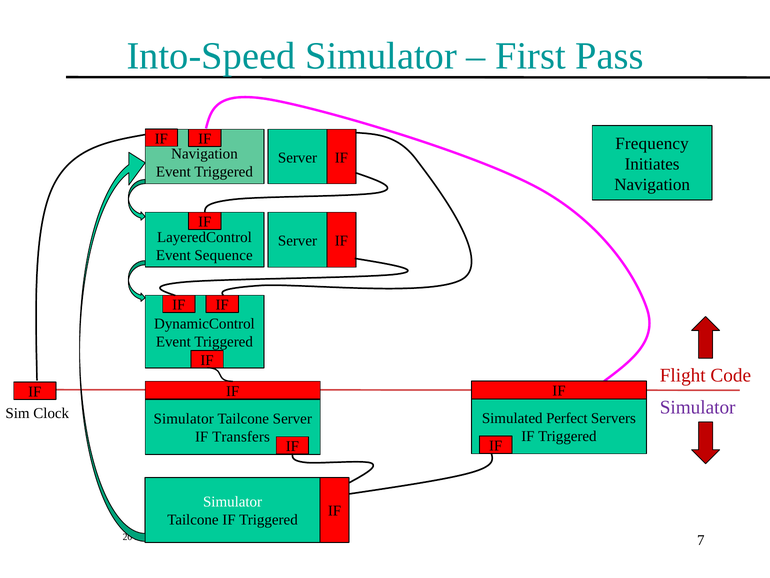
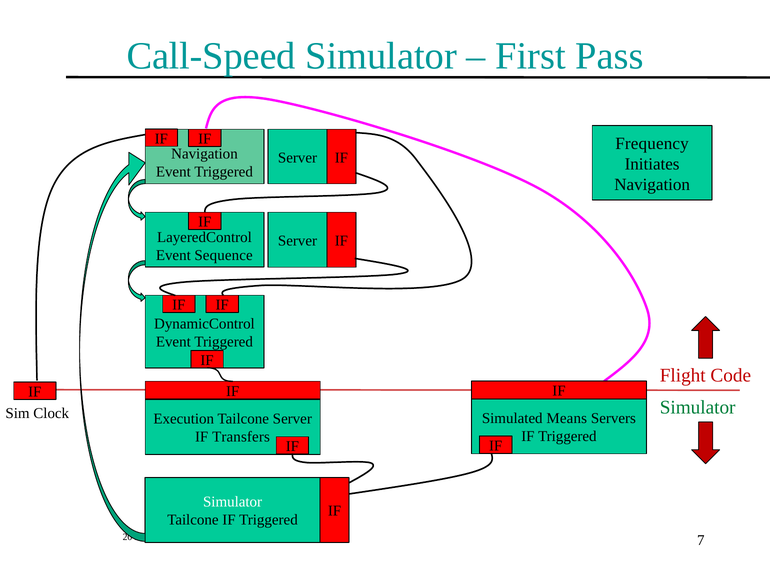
Into-Speed: Into-Speed -> Call-Speed
Simulator at (698, 407) colour: purple -> green
Perfect: Perfect -> Means
Simulator at (184, 419): Simulator -> Execution
